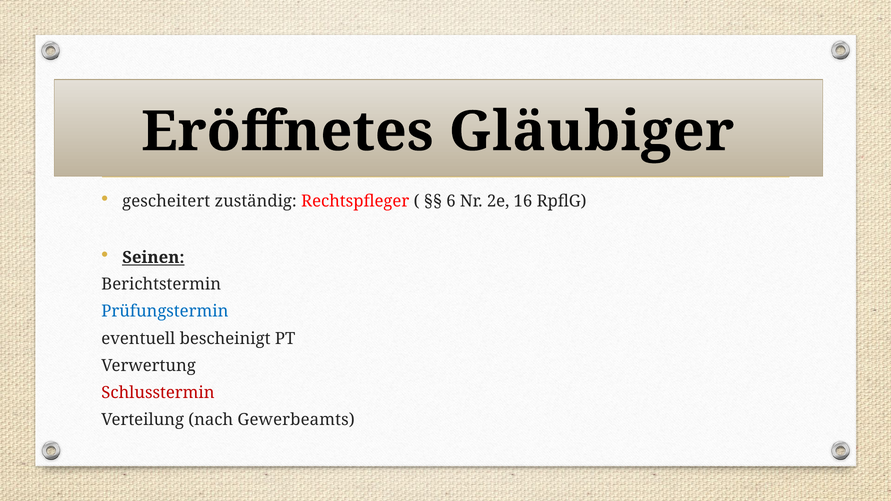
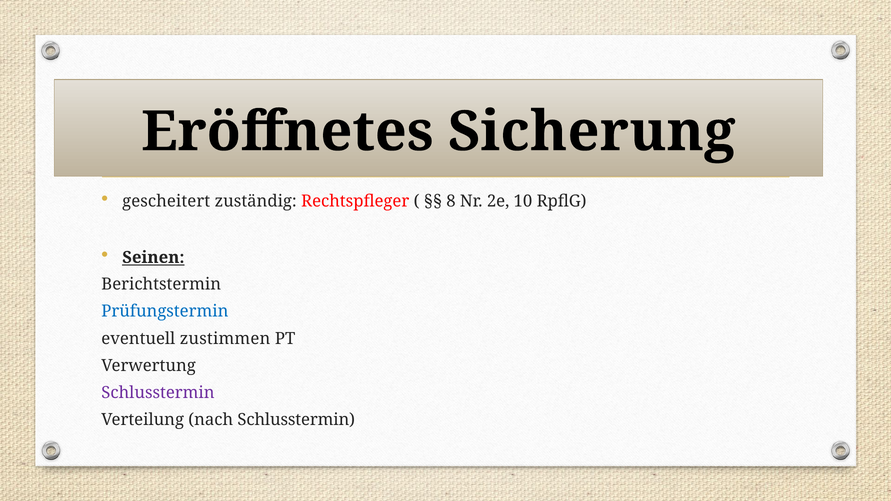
Gläubiger: Gläubiger -> Sicherung
6: 6 -> 8
16: 16 -> 10
bescheinigt: bescheinigt -> zustimmen
Schlusstermin at (158, 393) colour: red -> purple
nach Gewerbeamts: Gewerbeamts -> Schlusstermin
